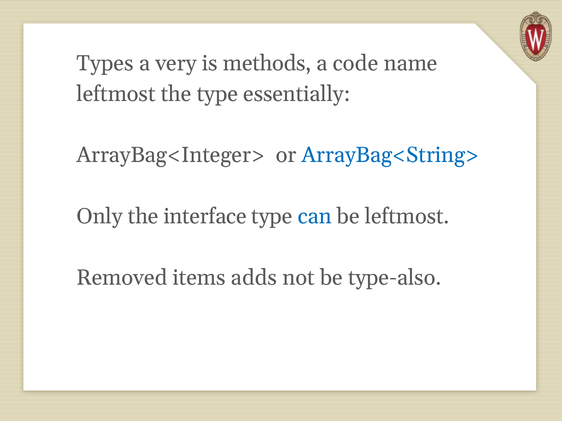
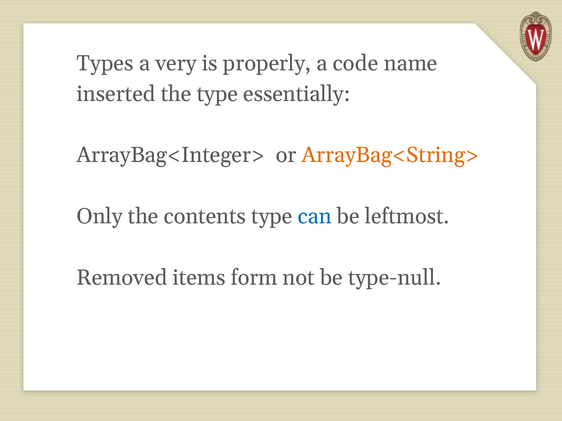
methods: methods -> properly
leftmost at (116, 94): leftmost -> inserted
ArrayBag<String> colour: blue -> orange
interface: interface -> contents
adds: adds -> form
type-also: type-also -> type-null
